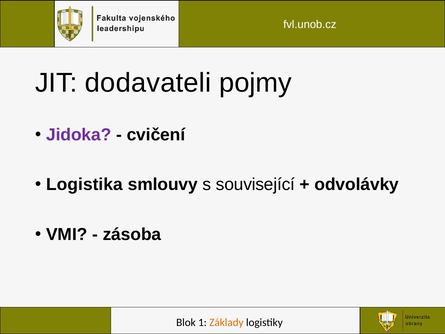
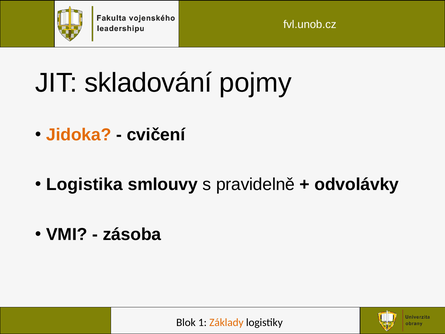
dodavateli: dodavateli -> skladování
Jidoka colour: purple -> orange
související: související -> pravidelně
